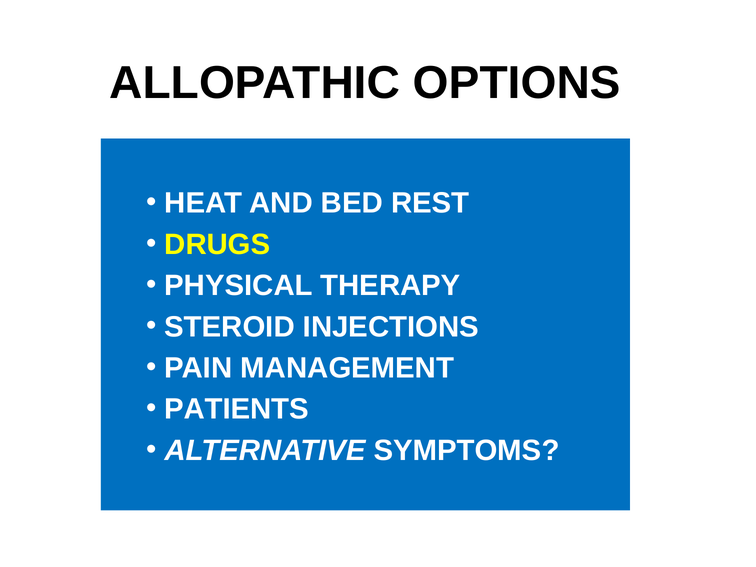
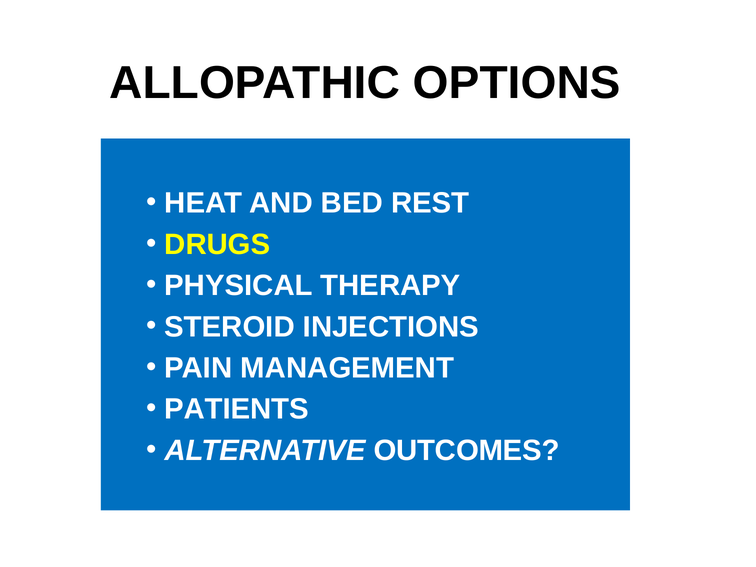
SYMPTOMS: SYMPTOMS -> OUTCOMES
